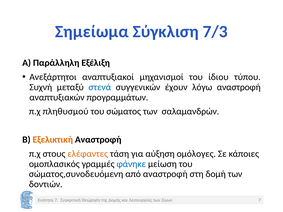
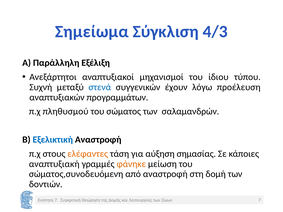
7/3: 7/3 -> 4/3
λόγω αναστροφή: αναστροφή -> προέλευση
Εξελικτική colour: orange -> blue
ομόλογες: ομόλογες -> σημασίας
ομοπλασικός: ομοπλασικός -> αναπτυξιακή
φάνηκε colour: blue -> orange
